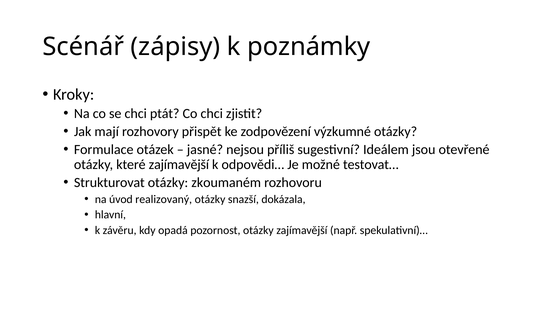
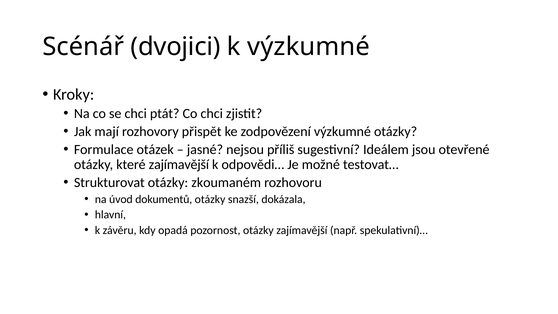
zápisy: zápisy -> dvojici
k poznámky: poznámky -> výzkumné
realizovaný: realizovaný -> dokumentů
